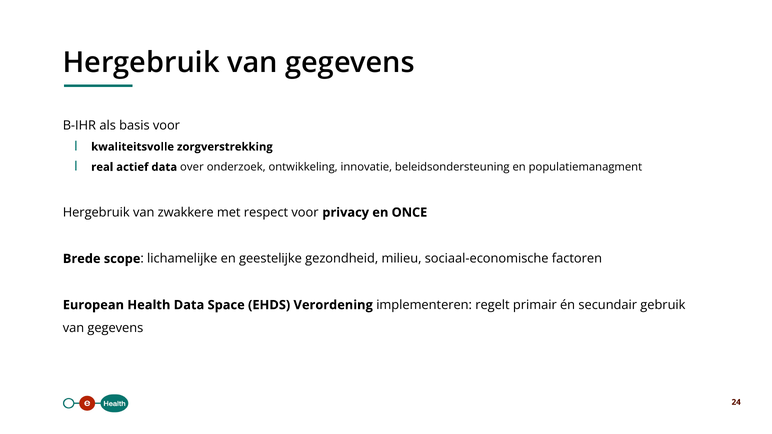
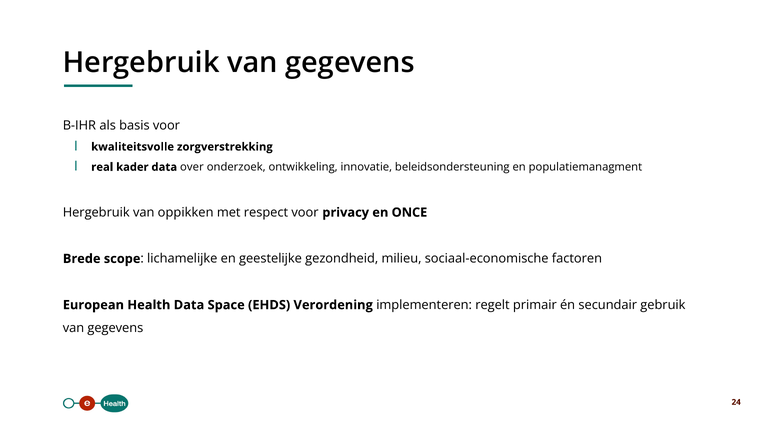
actief: actief -> kader
zwakkere: zwakkere -> oppikken
